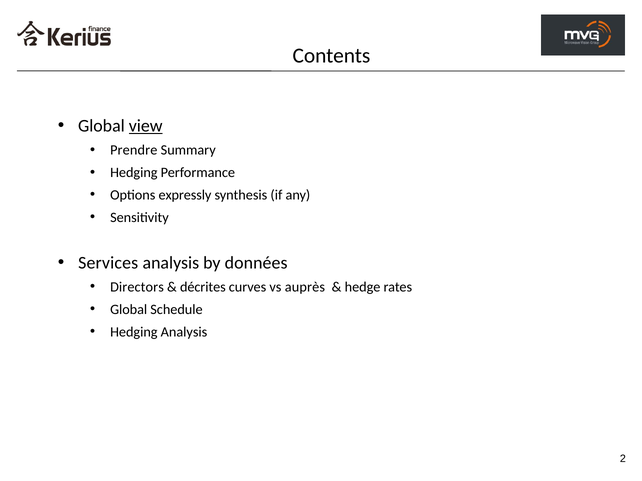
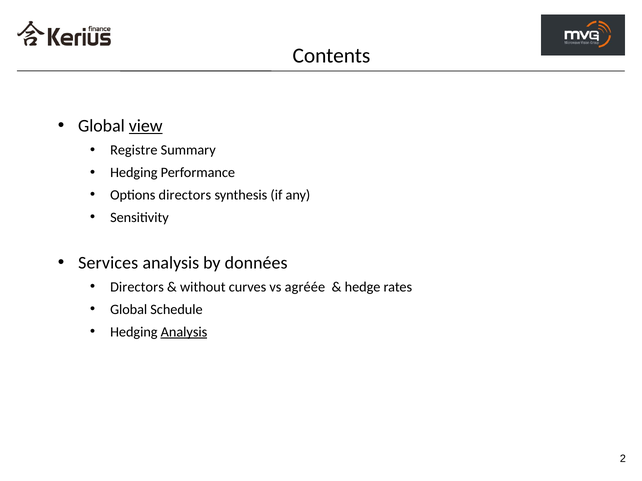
Prendre: Prendre -> Registre
Options expressly: expressly -> directors
décrites: décrites -> without
auprès: auprès -> agréée
Analysis at (184, 332) underline: none -> present
